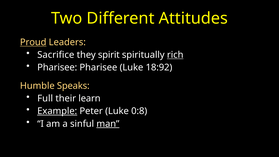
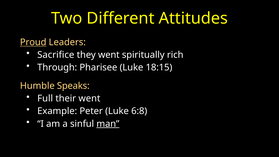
they spirit: spirit -> went
rich underline: present -> none
Pharisee at (57, 67): Pharisee -> Through
18:92: 18:92 -> 18:15
their learn: learn -> went
Example underline: present -> none
0:8: 0:8 -> 6:8
